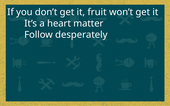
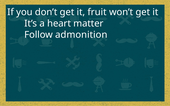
desperately: desperately -> admonition
